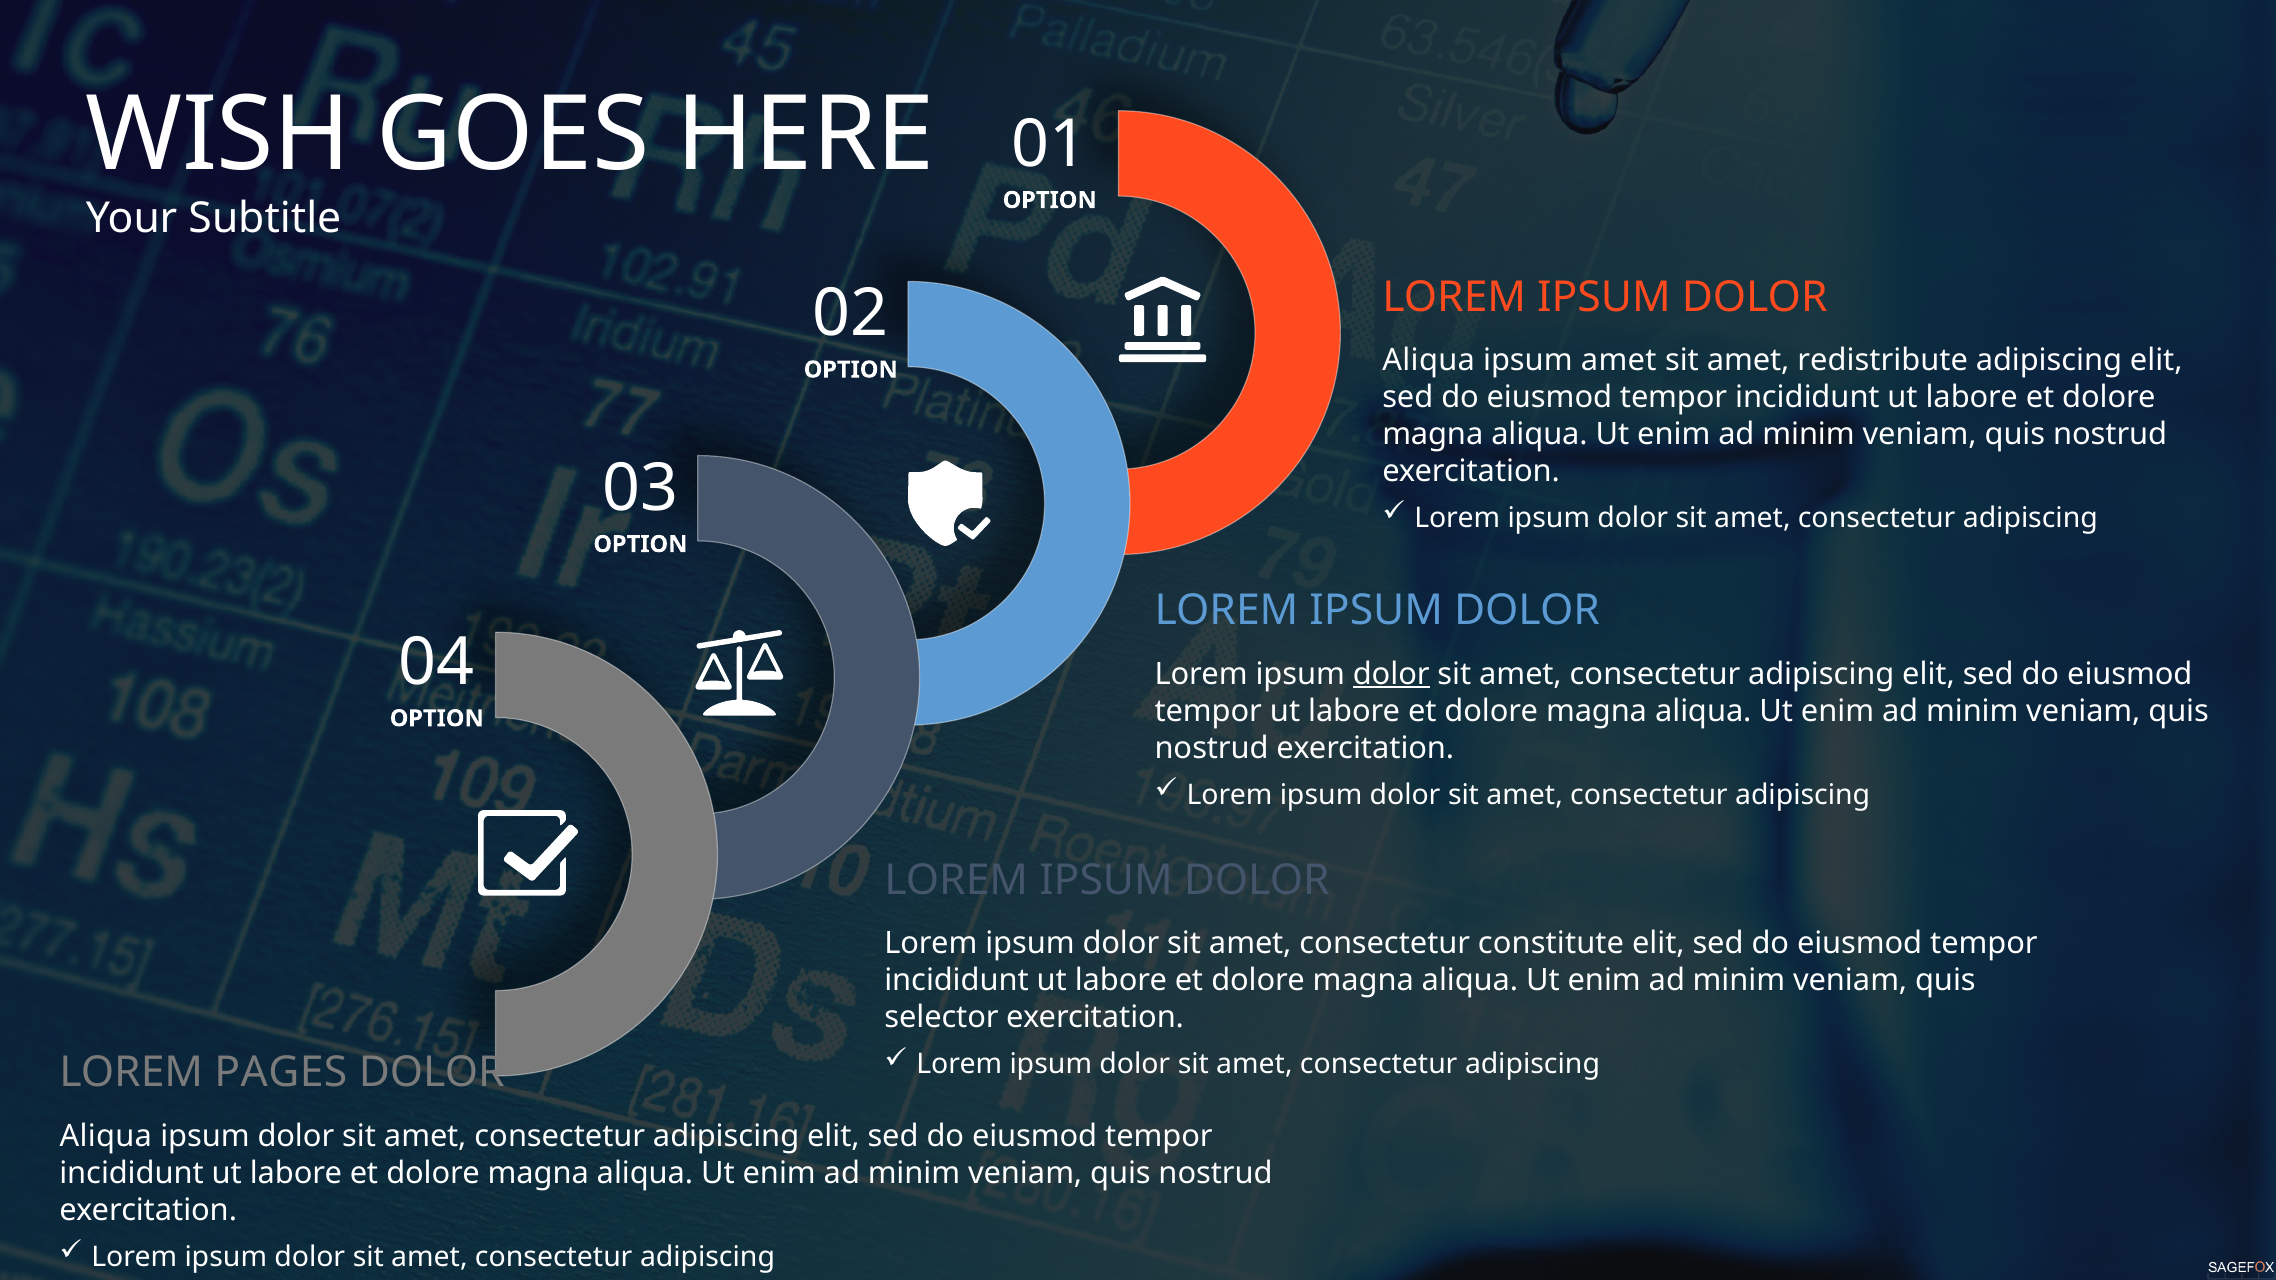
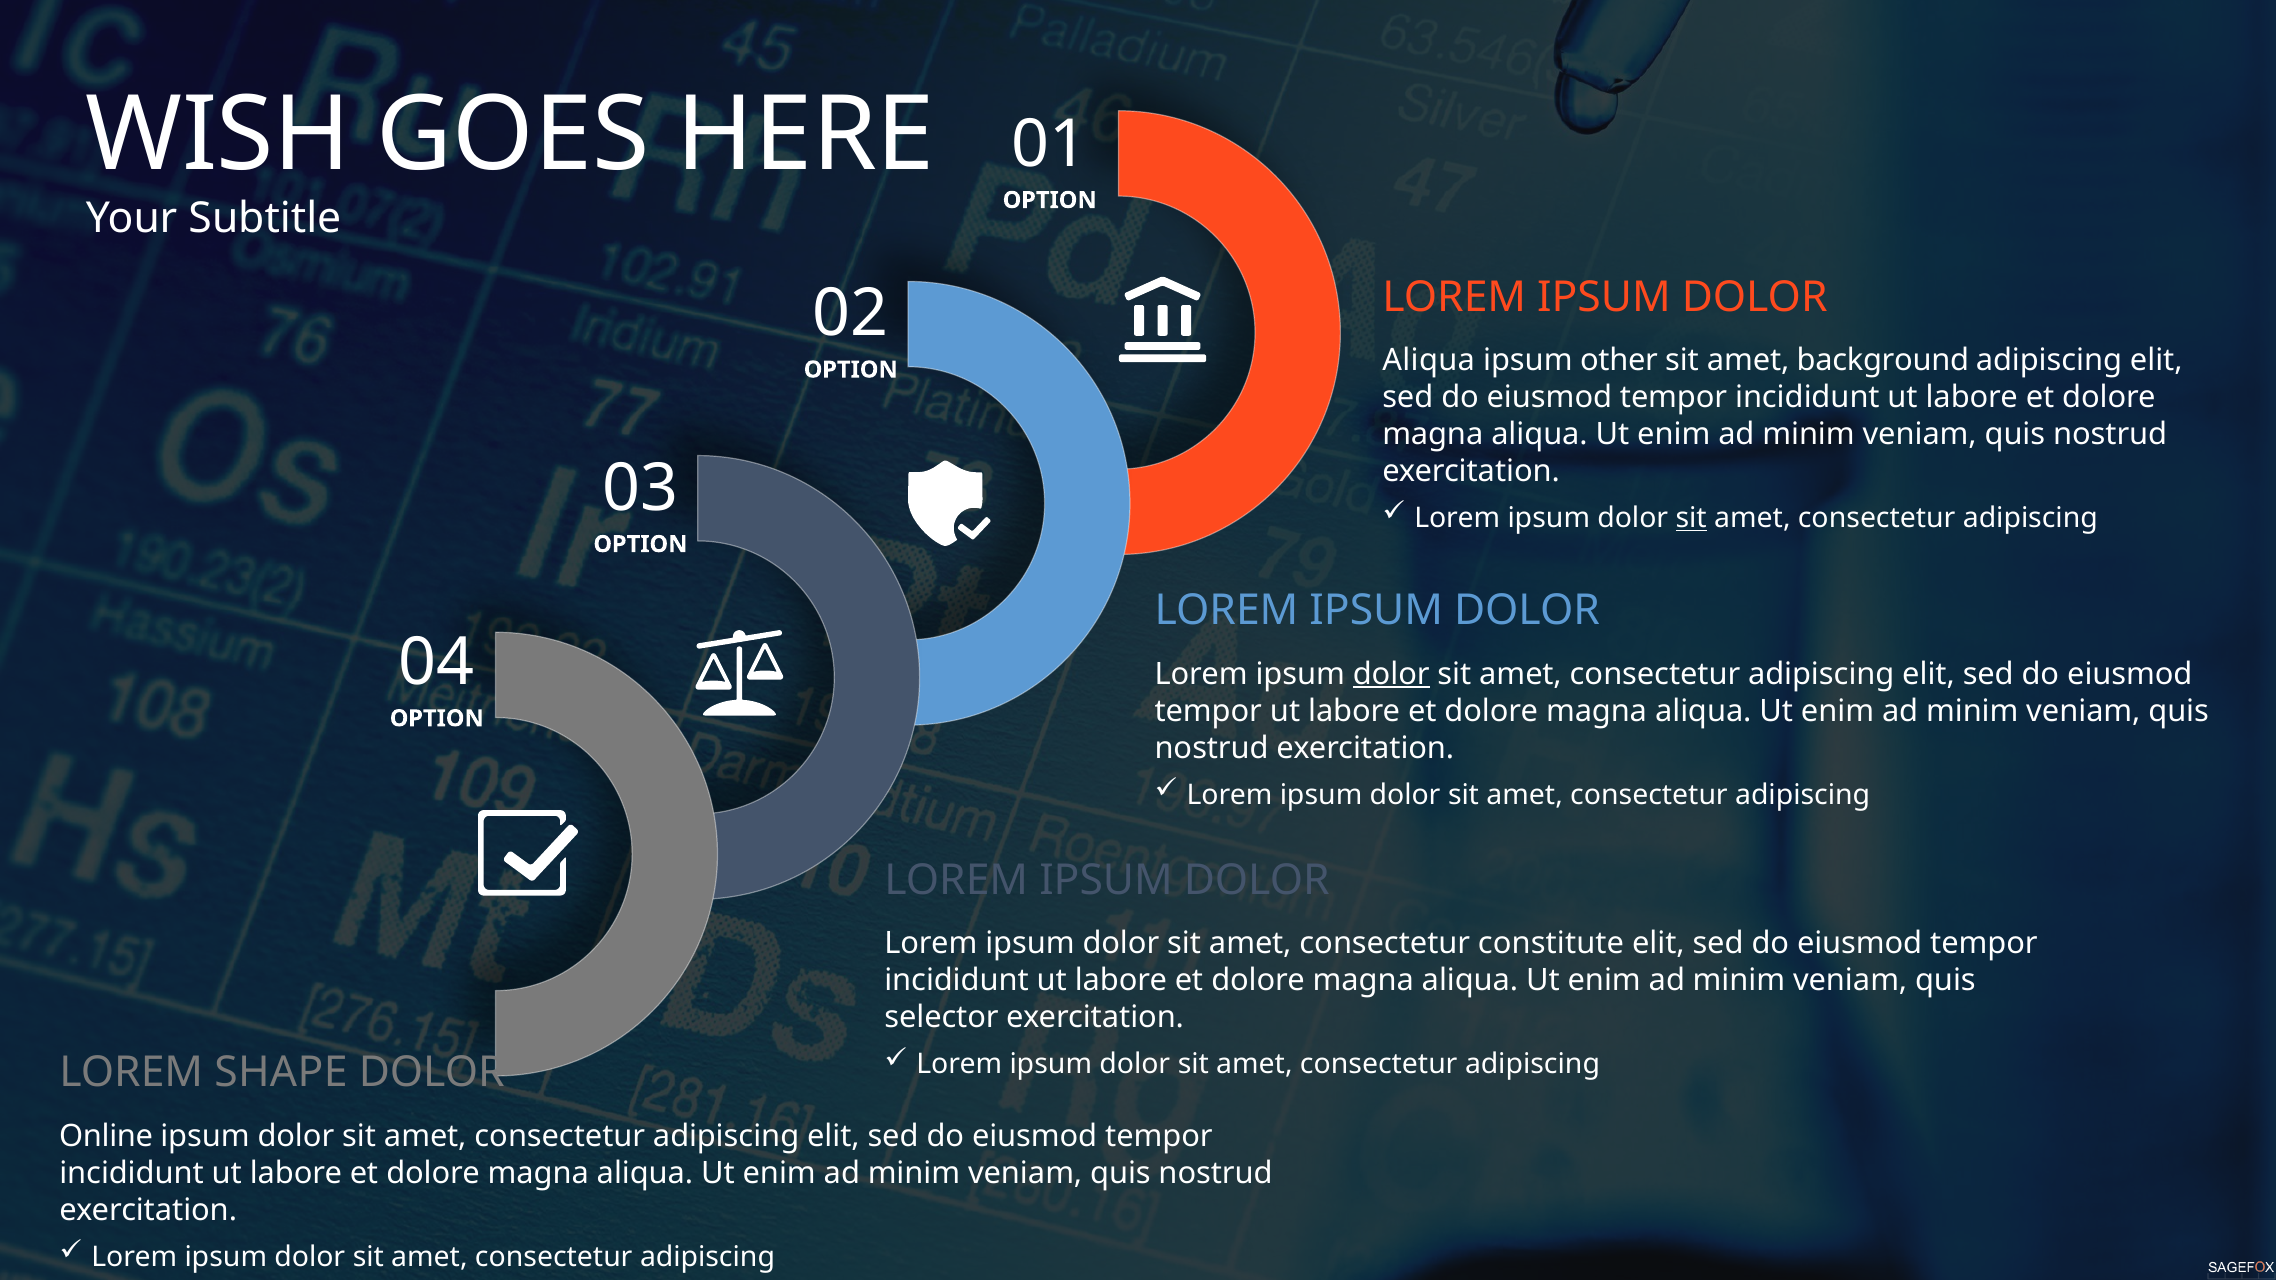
ipsum amet: amet -> other
redistribute: redistribute -> background
sit at (1691, 518) underline: none -> present
PAGES: PAGES -> SHAPE
Aliqua at (106, 1136): Aliqua -> Online
